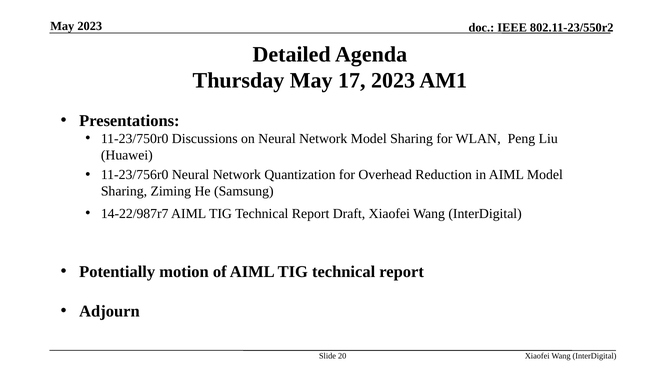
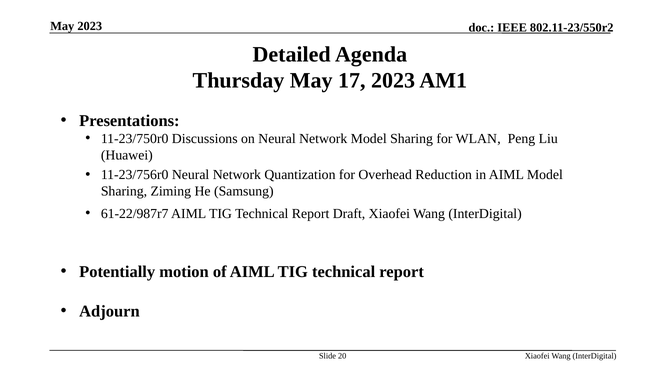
14-22/987r7: 14-22/987r7 -> 61-22/987r7
